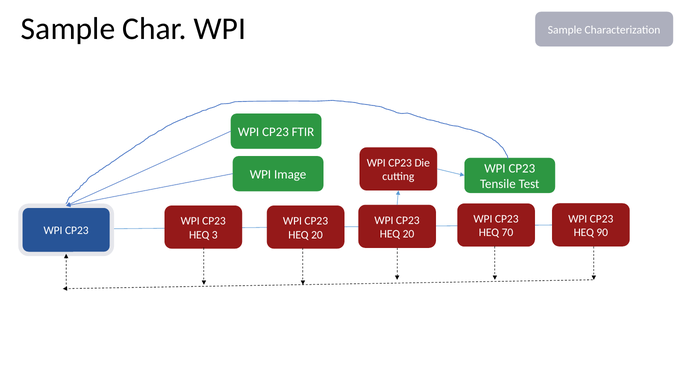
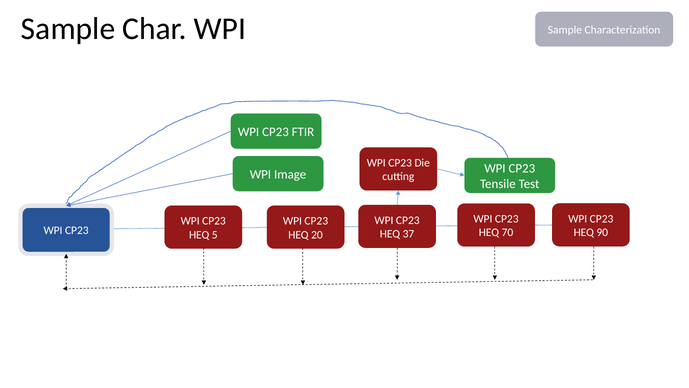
20 at (408, 234): 20 -> 37
3: 3 -> 5
